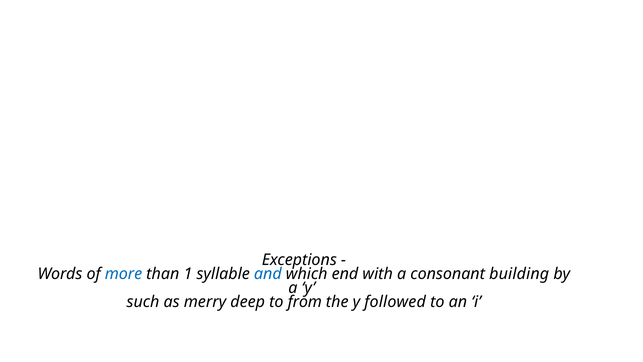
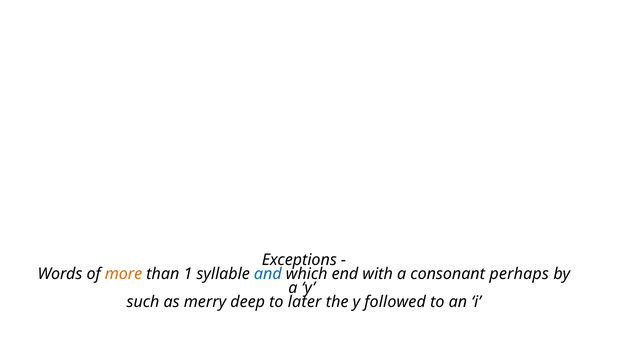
more colour: blue -> orange
building: building -> perhaps
from: from -> later
